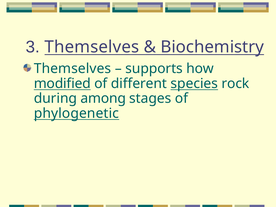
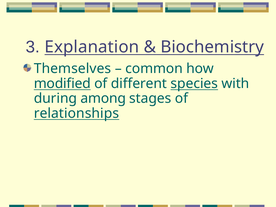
3 Themselves: Themselves -> Explanation
supports: supports -> common
rock: rock -> with
phylogenetic: phylogenetic -> relationships
